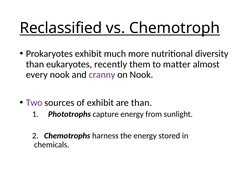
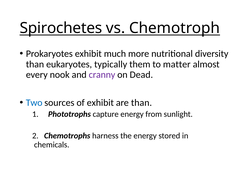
Reclassified: Reclassified -> Spirochetes
recently: recently -> typically
on Nook: Nook -> Dead
Two colour: purple -> blue
